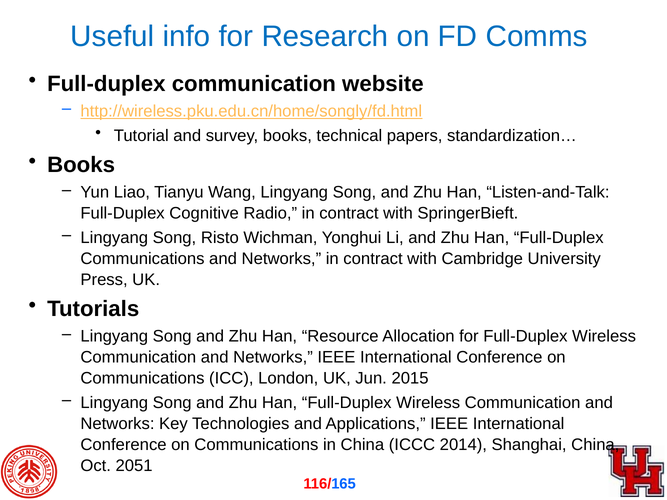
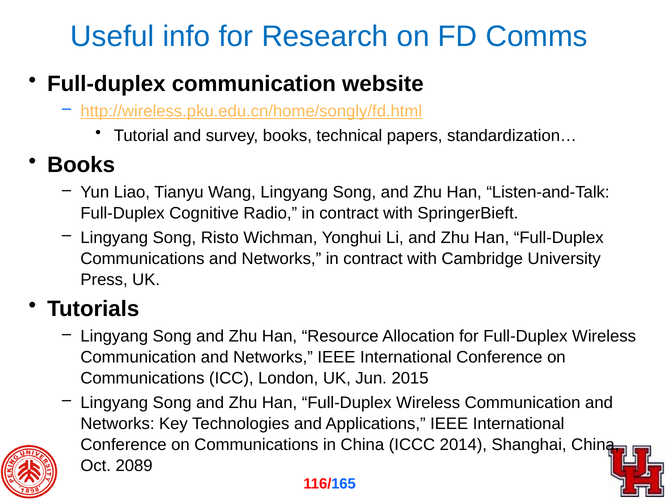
2051: 2051 -> 2089
